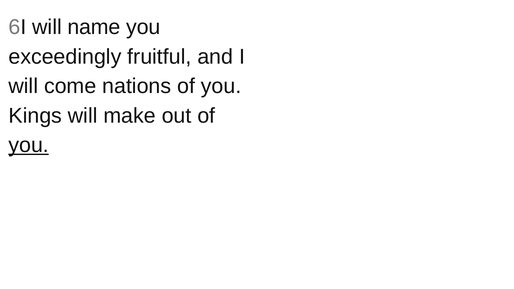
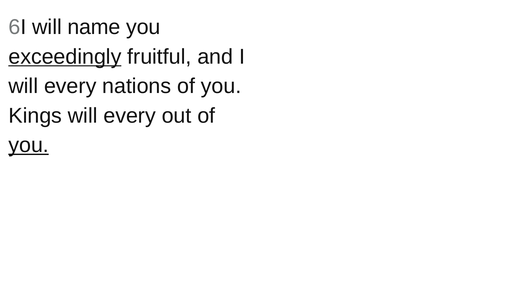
exceedingly underline: none -> present
come at (70, 86): come -> every
Kings will make: make -> every
